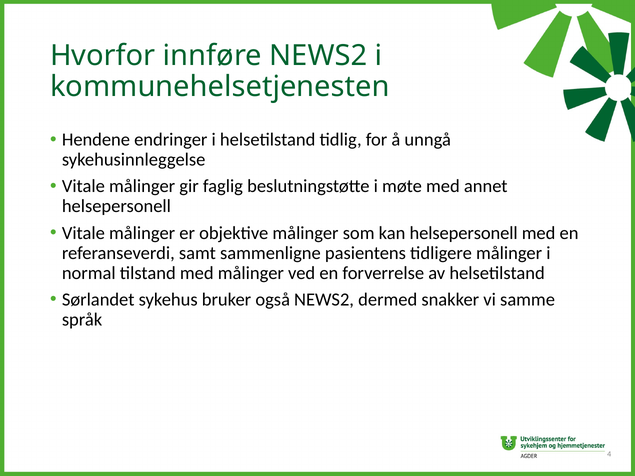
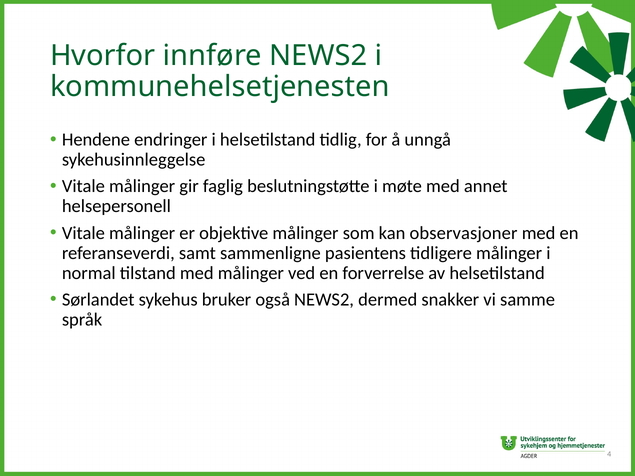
kan helsepersonell: helsepersonell -> observasjoner
